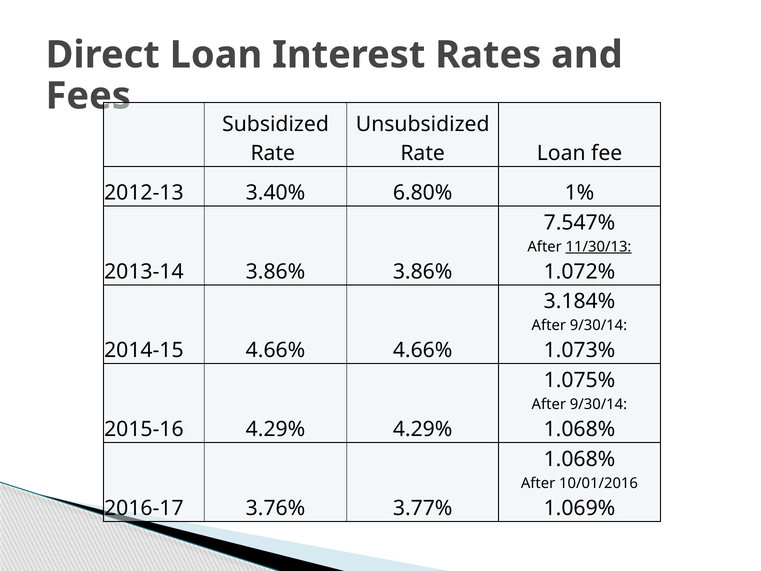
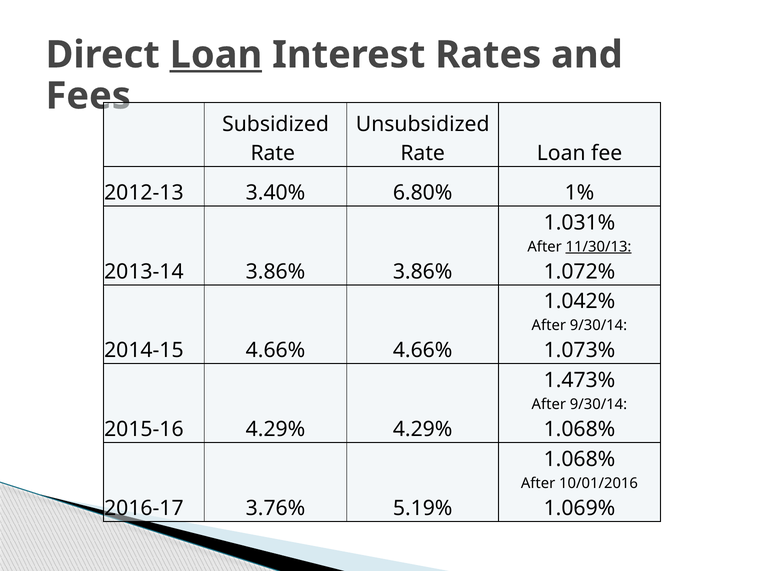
Loan at (216, 55) underline: none -> present
7.547%: 7.547% -> 1.031%
3.184%: 3.184% -> 1.042%
1.075%: 1.075% -> 1.473%
3.77%: 3.77% -> 5.19%
